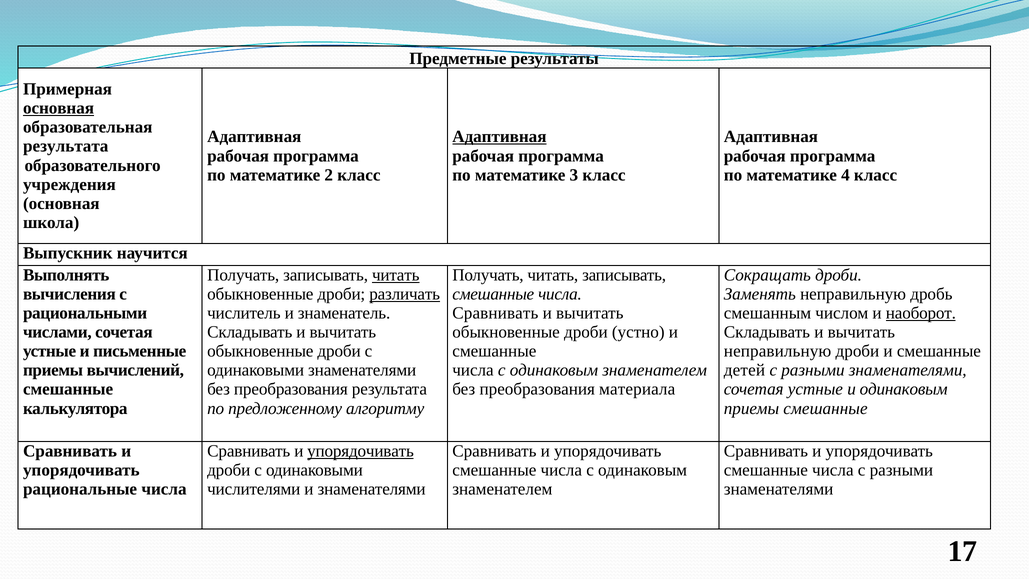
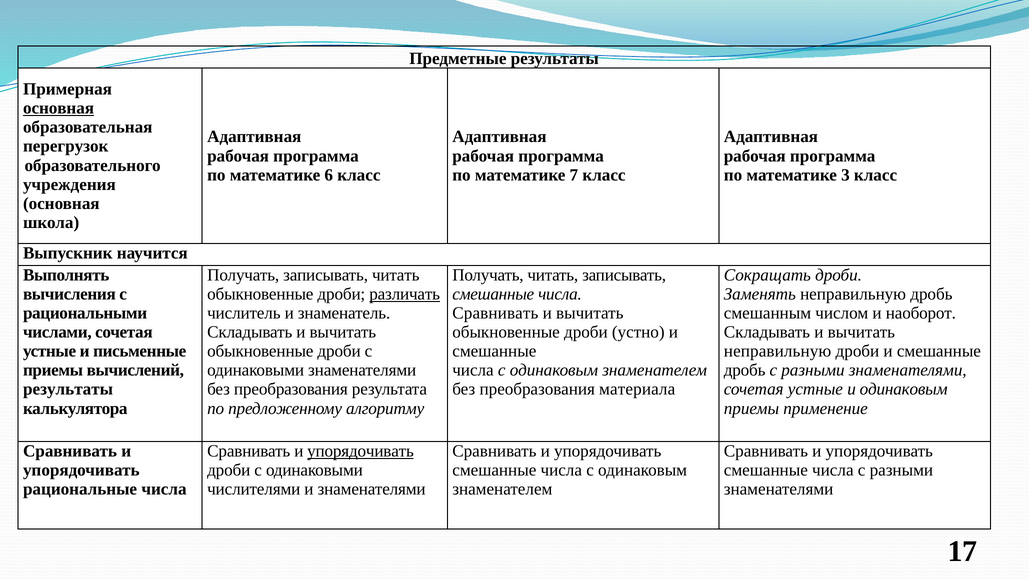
Адаптивная at (499, 137) underline: present -> none
результата at (66, 146): результата -> перегрузок
2: 2 -> 6
3: 3 -> 7
4: 4 -> 3
читать at (396, 275) underline: present -> none
наоборот underline: present -> none
детей at (744, 370): детей -> дробь
смешанные at (68, 389): смешанные -> результаты
приемы смешанные: смешанные -> применение
